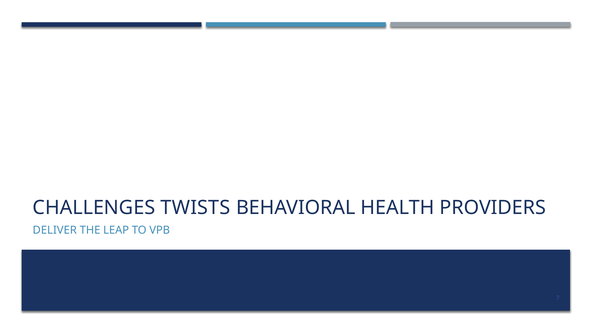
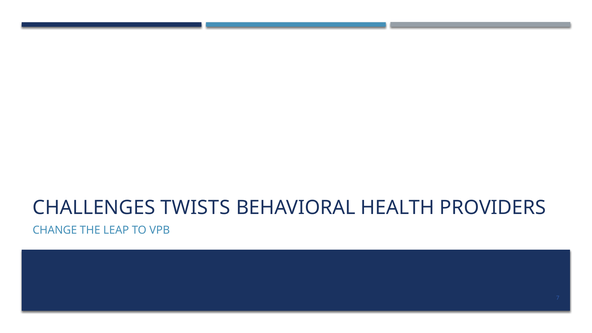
DELIVER: DELIVER -> CHANGE
